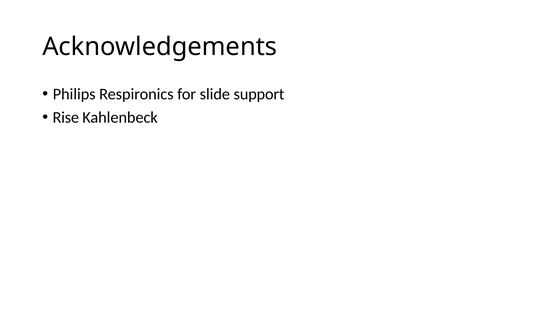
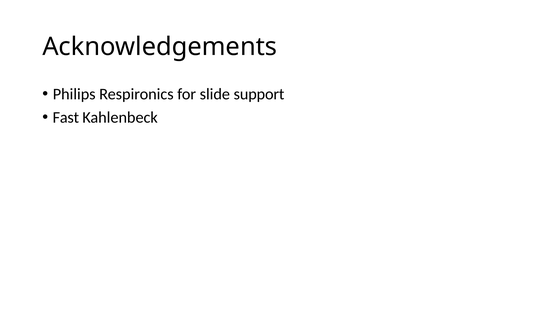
Rise: Rise -> Fast
